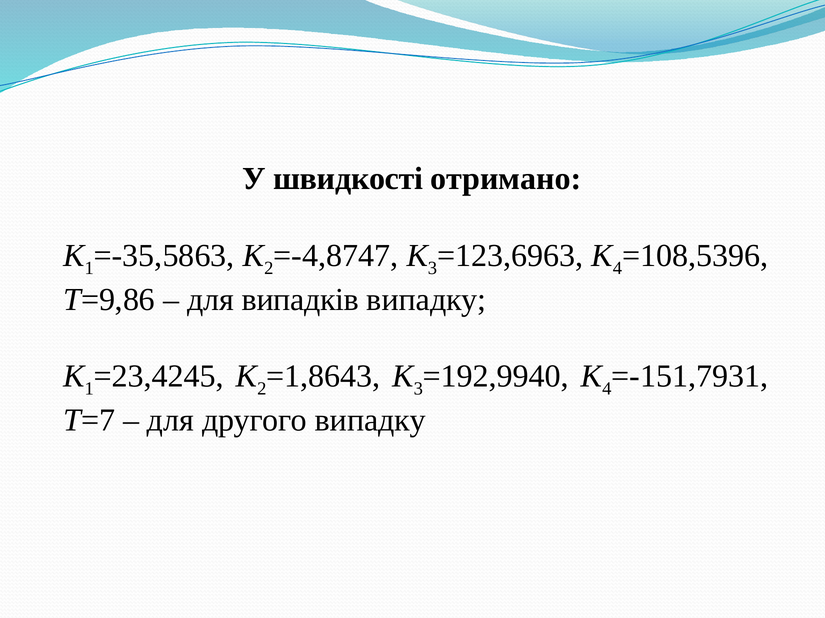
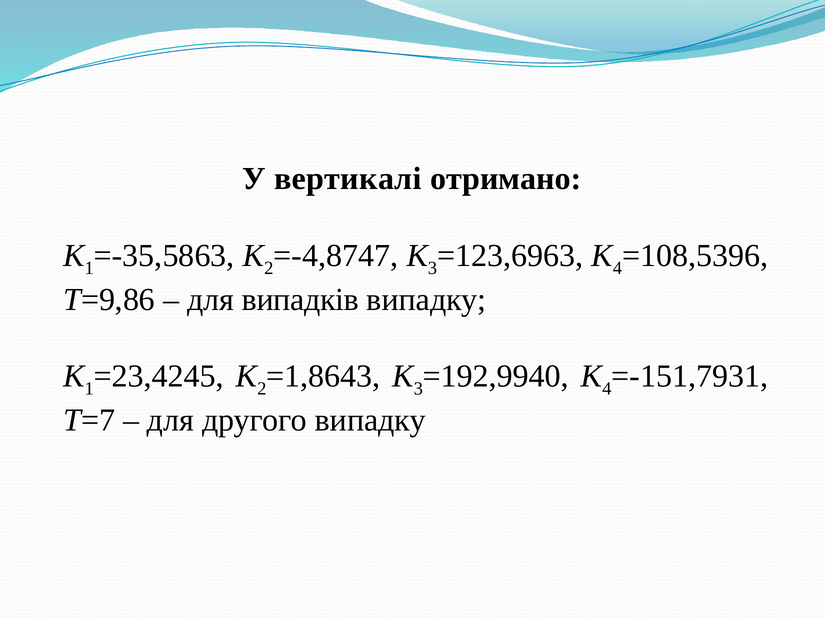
швидкості: швидкості -> вертикалі
